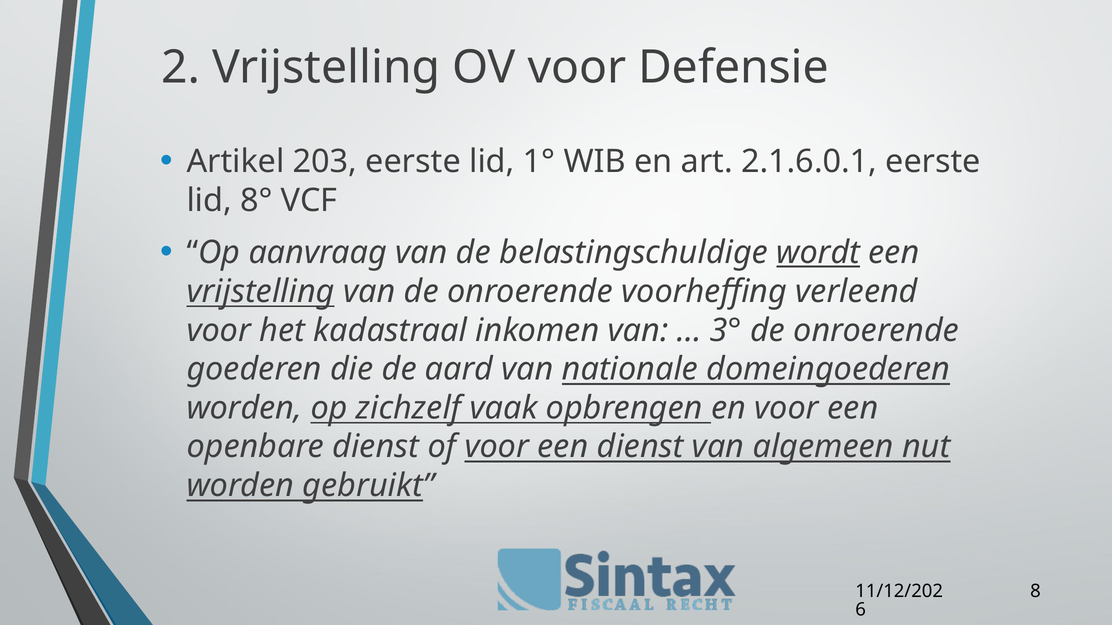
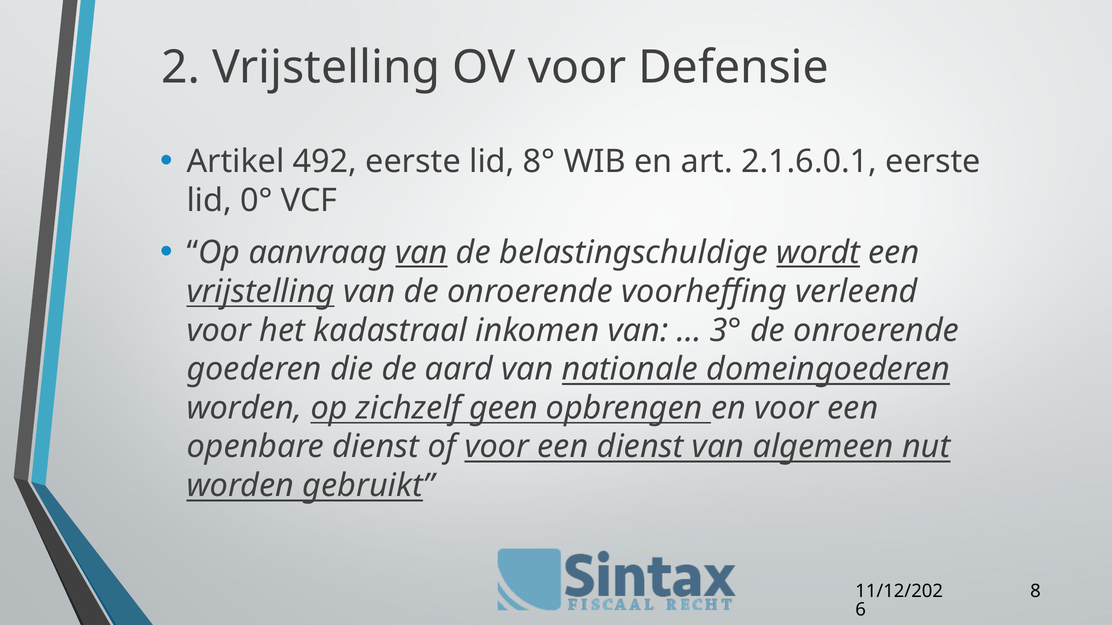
203: 203 -> 492
1°: 1° -> 8°
8°: 8° -> 0°
van at (422, 253) underline: none -> present
vaak: vaak -> geen
